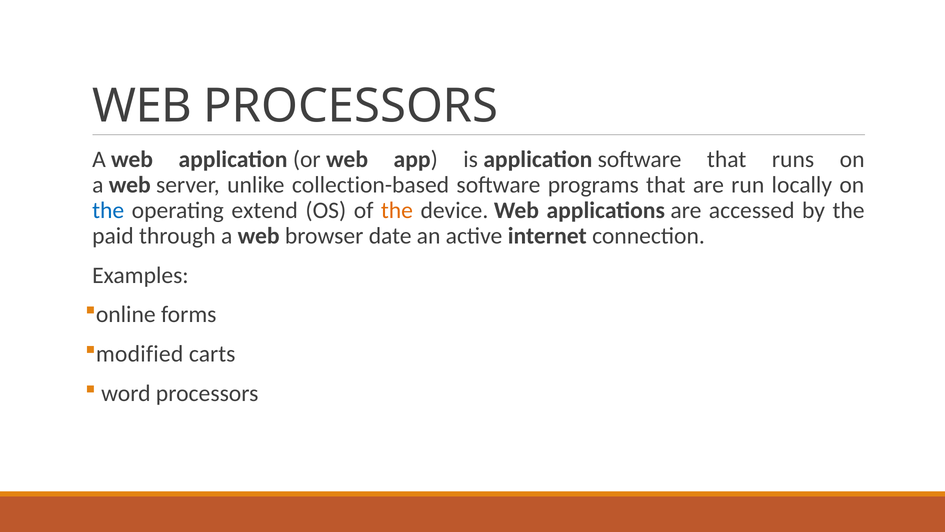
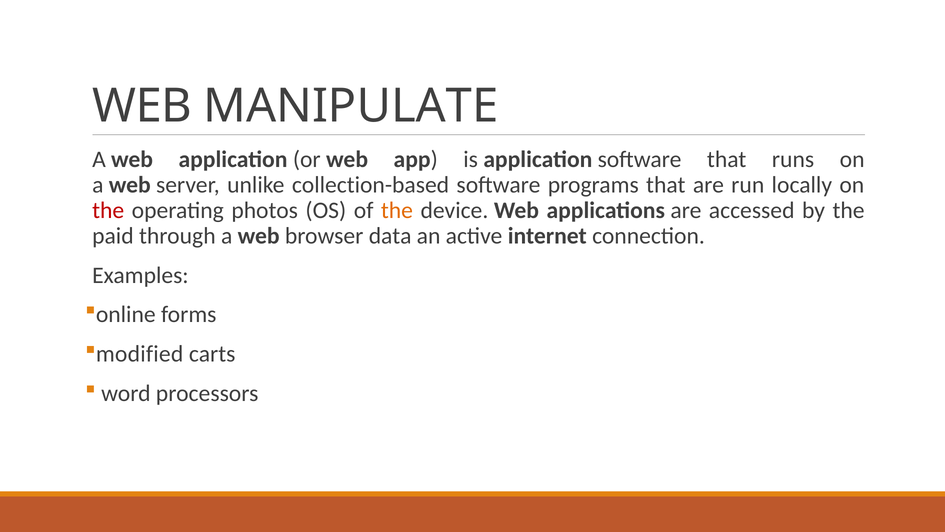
WEB PROCESSORS: PROCESSORS -> MANIPULATE
the at (108, 210) colour: blue -> red
extend: extend -> photos
date: date -> data
